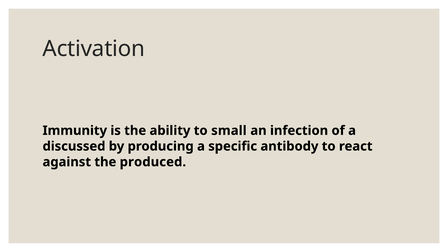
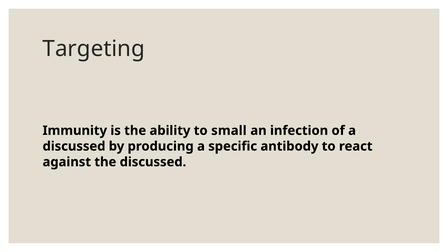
Activation: Activation -> Targeting
the produced: produced -> discussed
